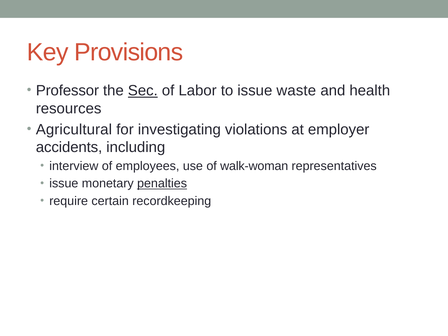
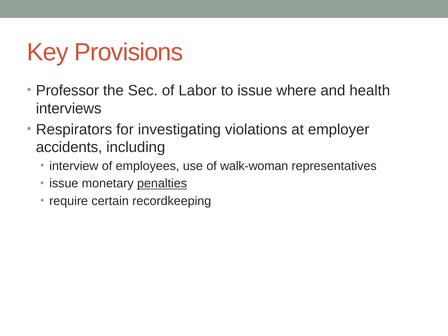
Sec underline: present -> none
waste: waste -> where
resources: resources -> interviews
Agricultural: Agricultural -> Respirators
